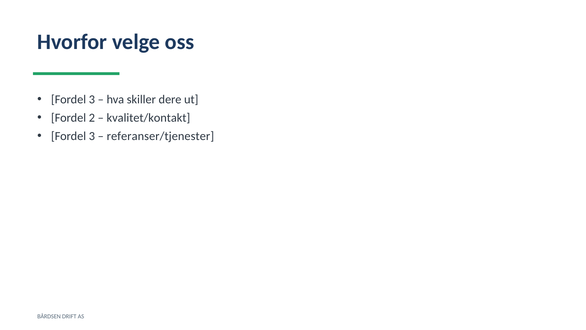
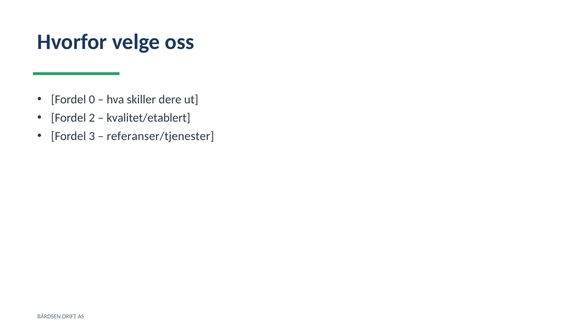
3 at (92, 99): 3 -> 0
kvalitet/kontakt: kvalitet/kontakt -> kvalitet/etablert
